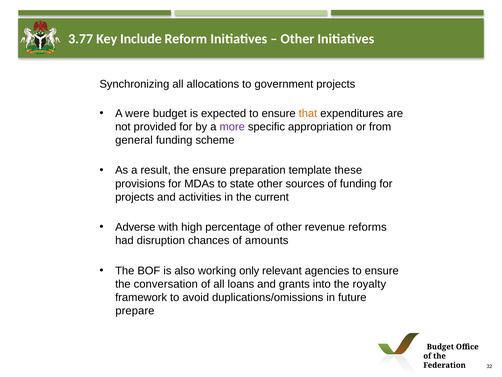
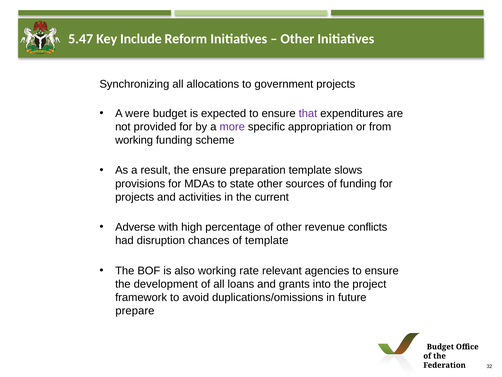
3.77: 3.77 -> 5.47
that colour: orange -> purple
general at (134, 140): general -> working
these: these -> slows
reforms: reforms -> conflicts
of amounts: amounts -> template
only: only -> rate
conversation: conversation -> development
royalty: royalty -> project
